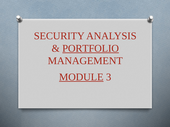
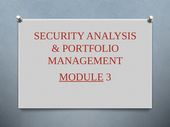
PORTFOLIO underline: present -> none
